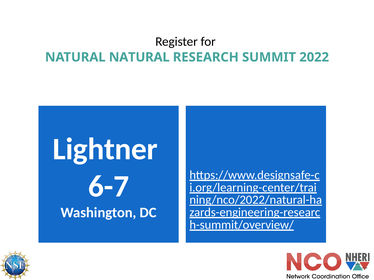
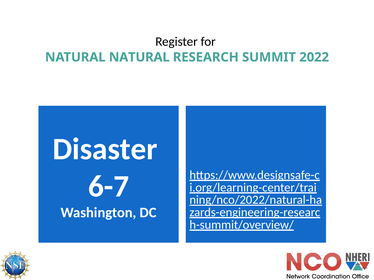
Lightner: Lightner -> Disaster
